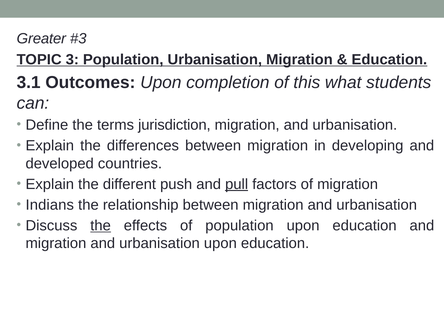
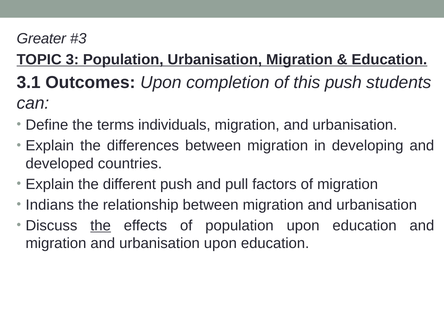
this what: what -> push
jurisdiction: jurisdiction -> individuals
pull underline: present -> none
